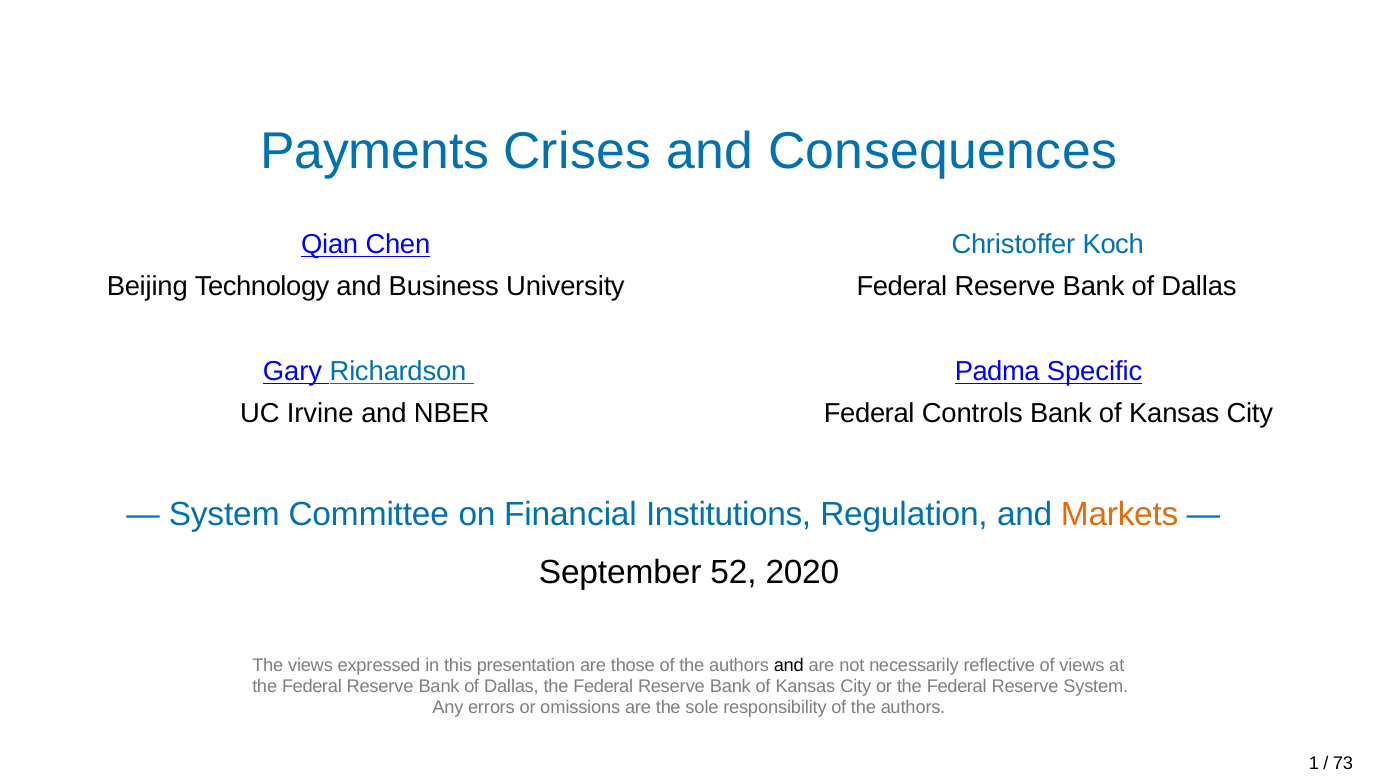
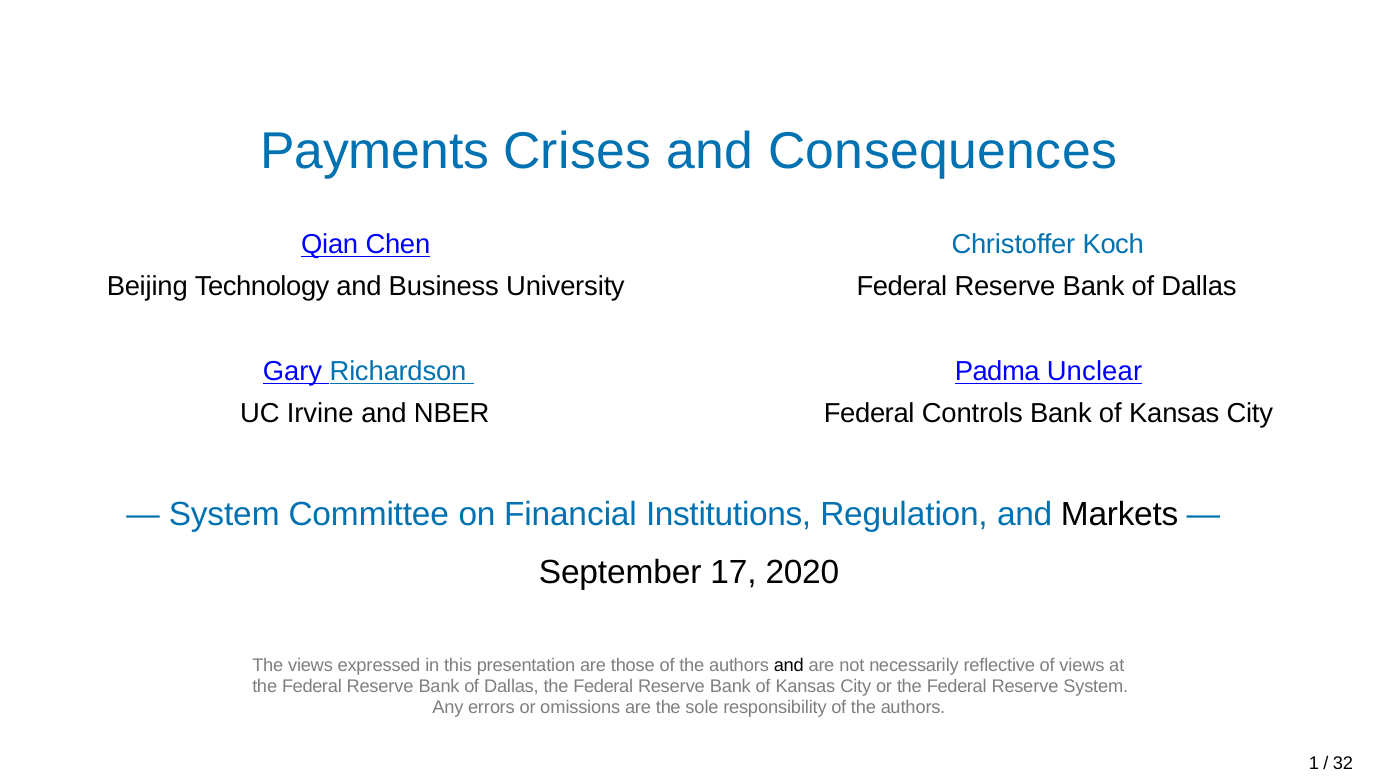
Specific: Specific -> Unclear
Markets colour: orange -> black
52: 52 -> 17
73: 73 -> 32
